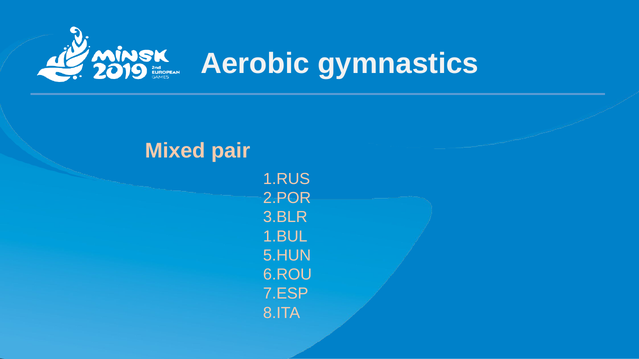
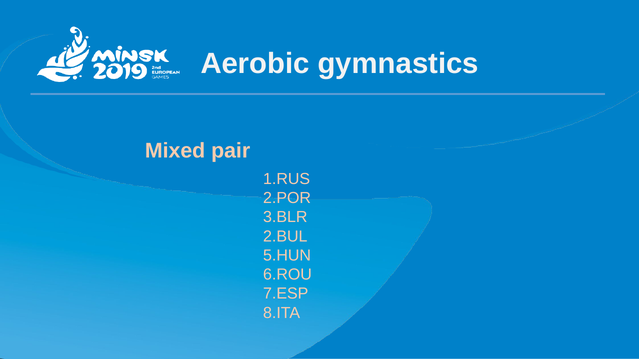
1.BUL: 1.BUL -> 2.BUL
